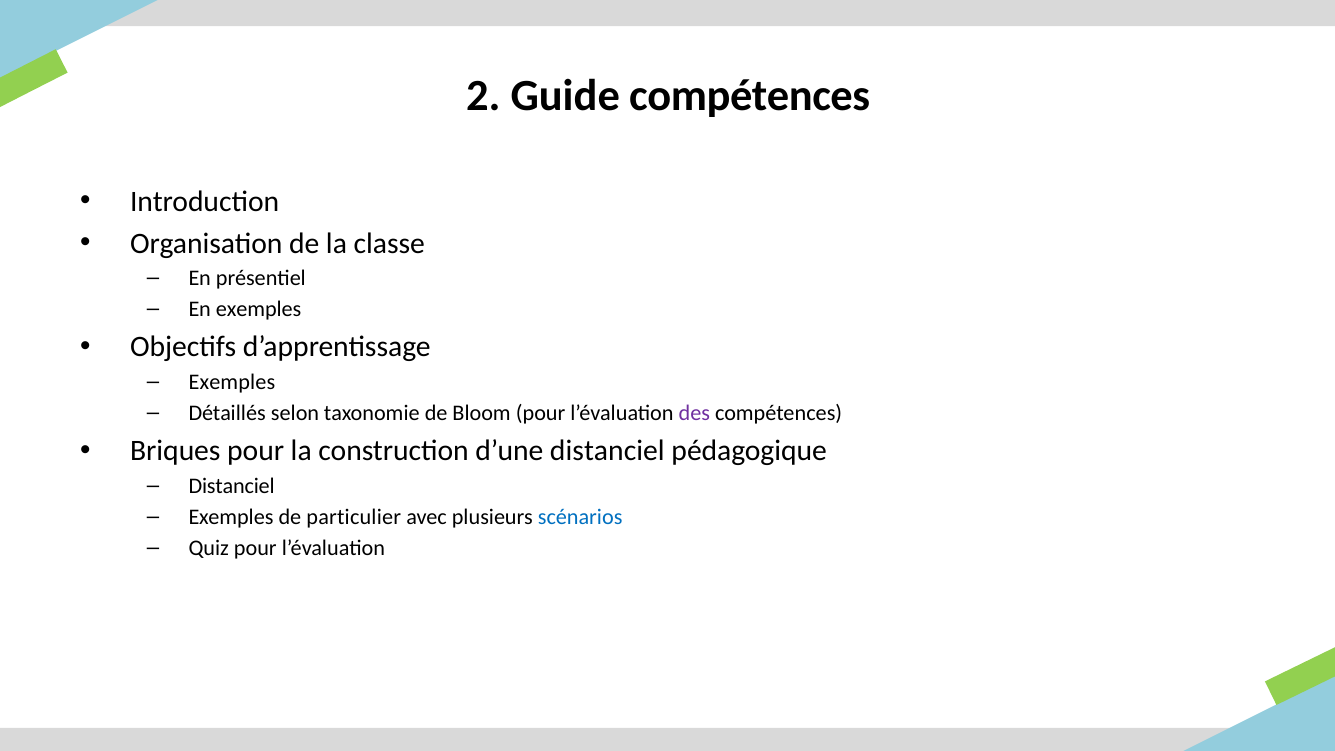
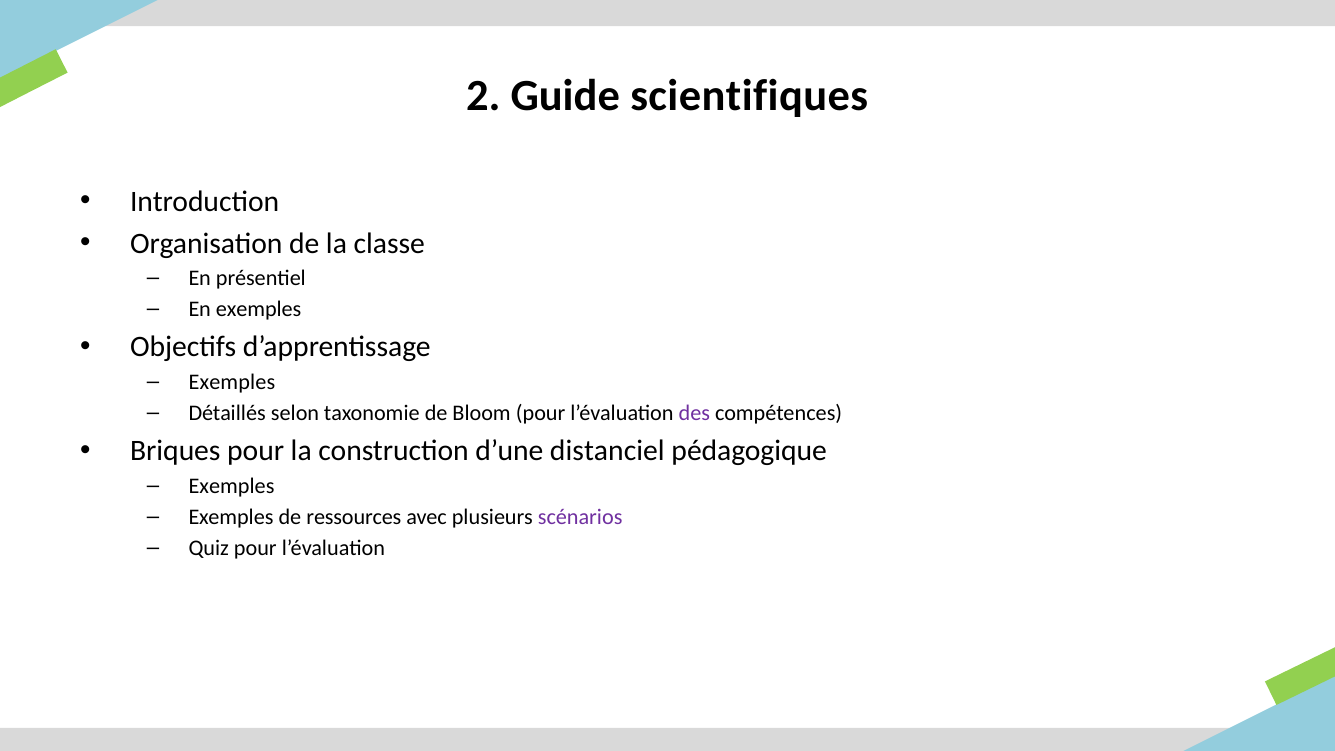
Guide compétences: compétences -> scientifiques
Distanciel at (232, 486): Distanciel -> Exemples
particulier: particulier -> ressources
scénarios colour: blue -> purple
